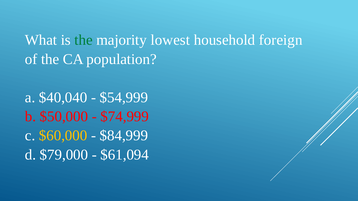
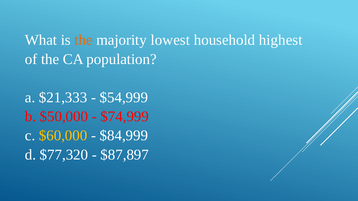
the at (84, 40) colour: green -> orange
foreign: foreign -> highest
$40,040: $40,040 -> $21,333
$79,000: $79,000 -> $77,320
$61,094: $61,094 -> $87,897
